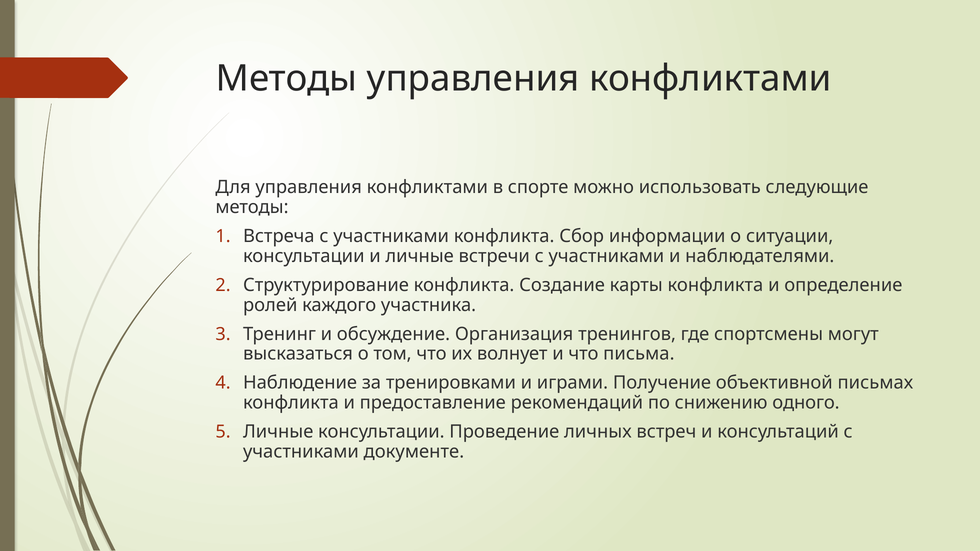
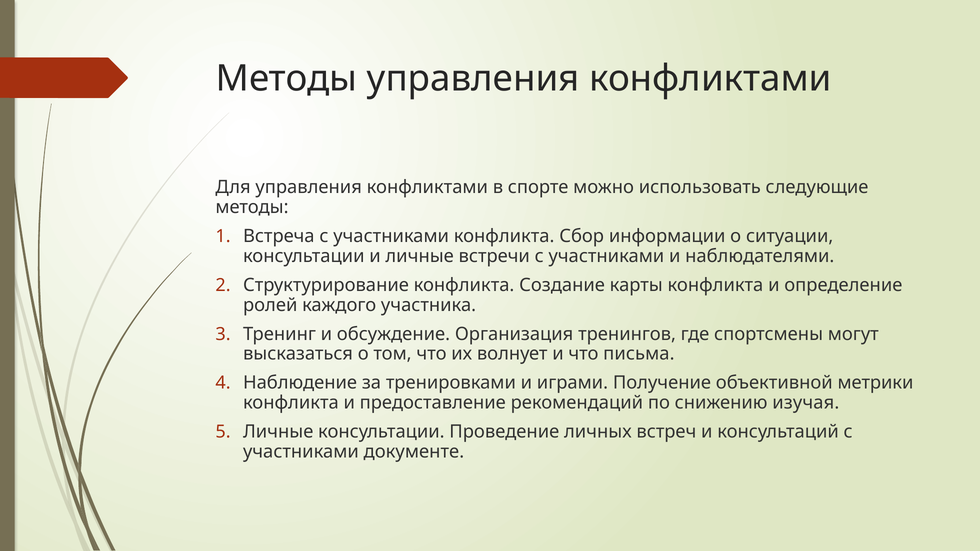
письмах: письмах -> метрики
одного: одного -> изучая
